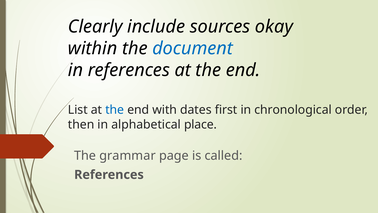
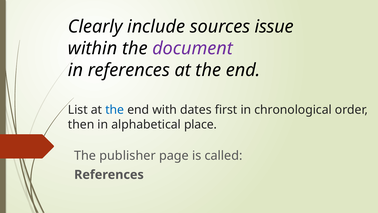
okay: okay -> issue
document colour: blue -> purple
grammar: grammar -> publisher
